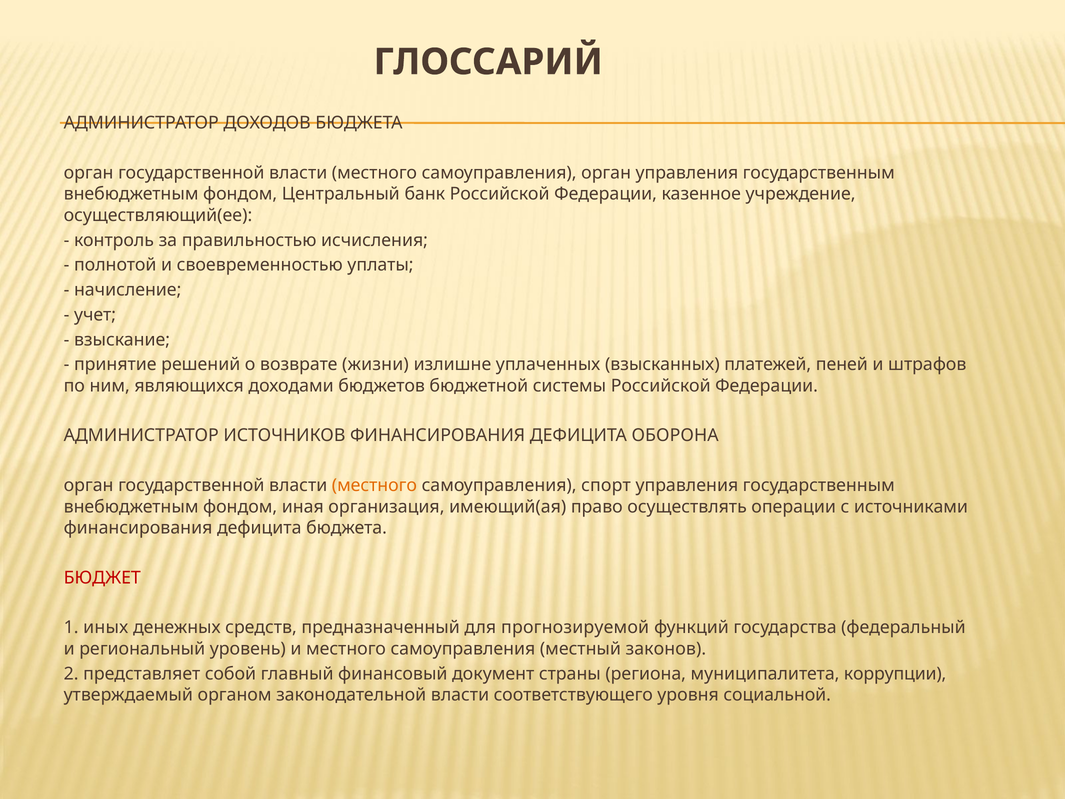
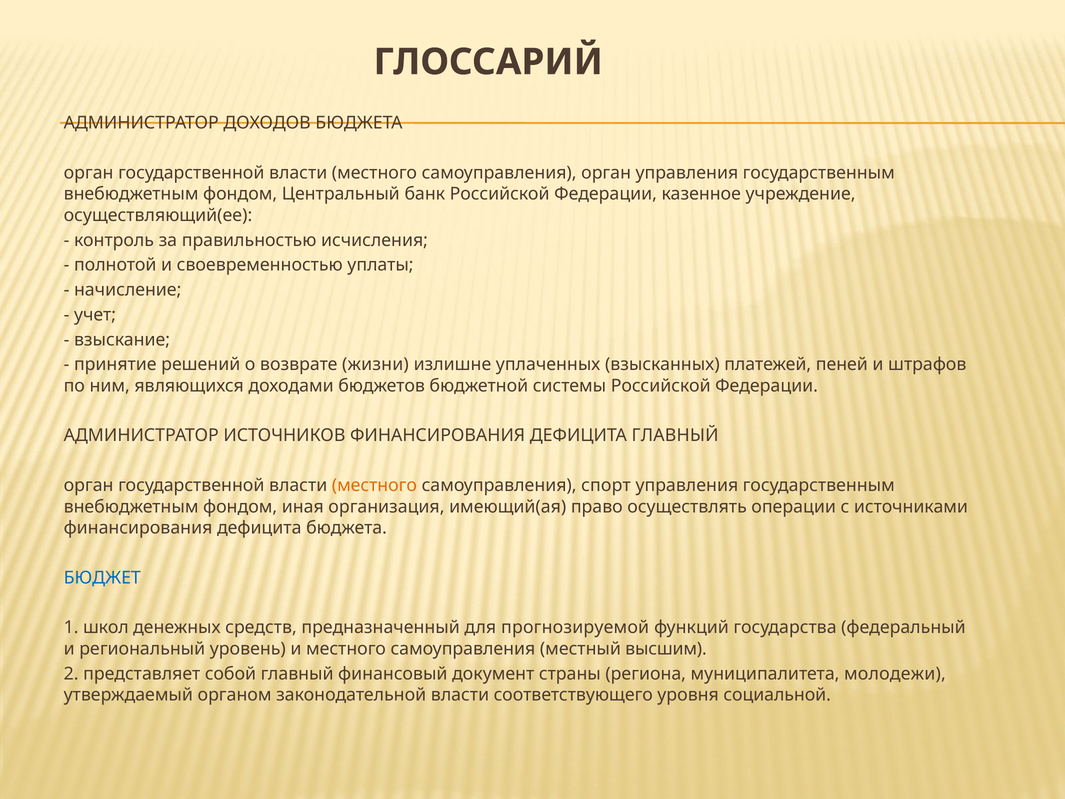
ДЕФИЦИТА ОБОРОНА: ОБОРОНА -> ГЛАВНЫЙ
БЮДЖЕТ colour: red -> blue
иных: иных -> школ
законов: законов -> высшим
коррупции: коррупции -> молодежи
